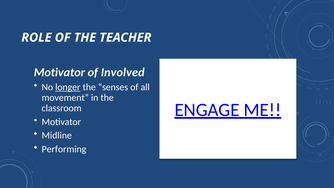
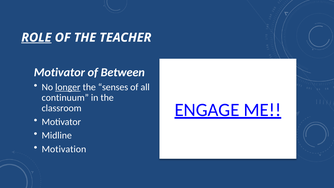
ROLE underline: none -> present
Involved: Involved -> Between
movement: movement -> continuum
Performing: Performing -> Motivation
